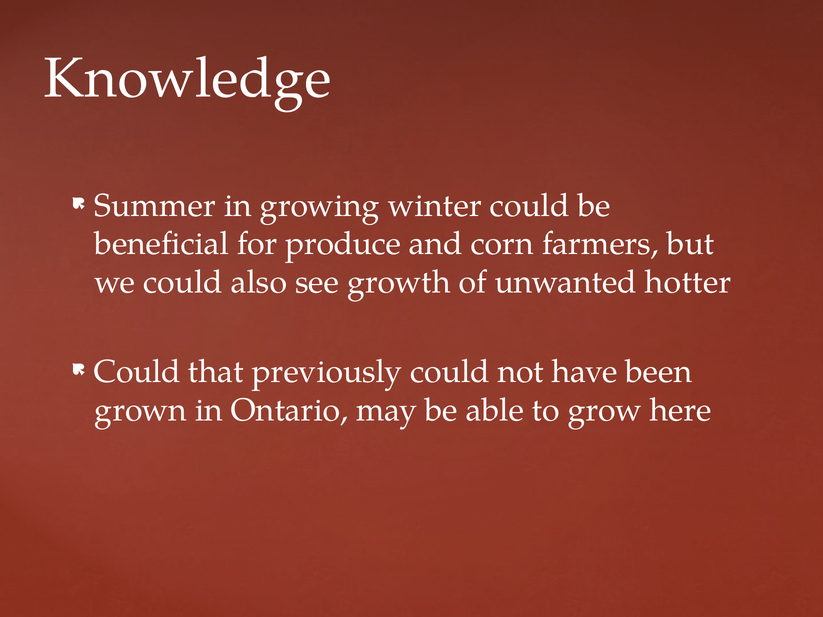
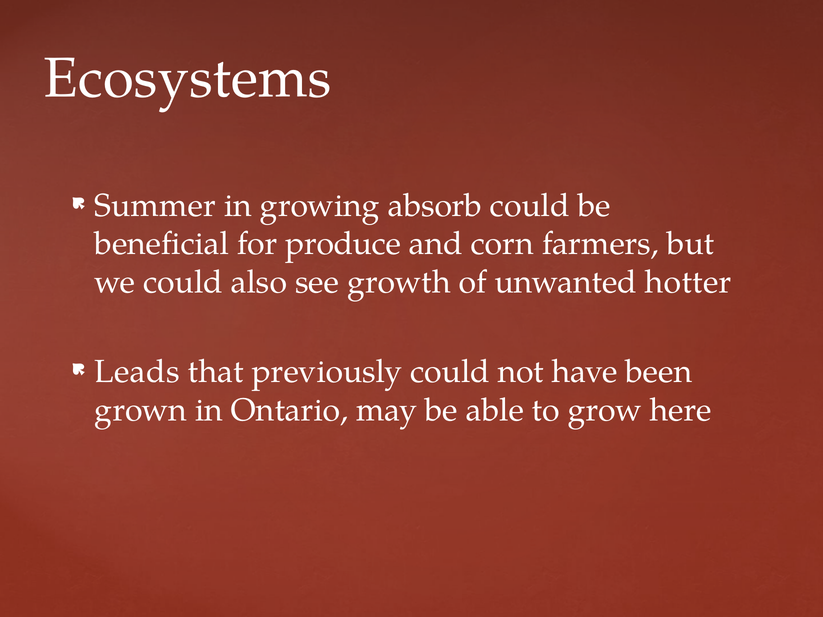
Knowledge: Knowledge -> Ecosystems
winter: winter -> absorb
Could at (137, 372): Could -> Leads
